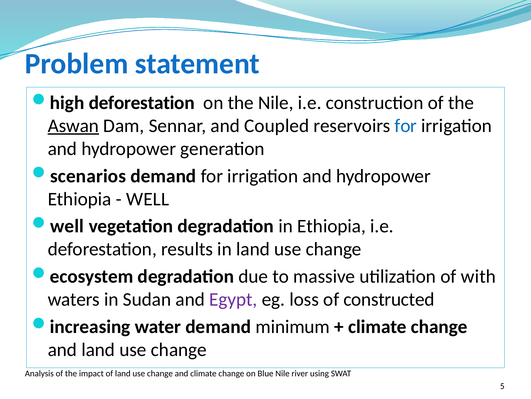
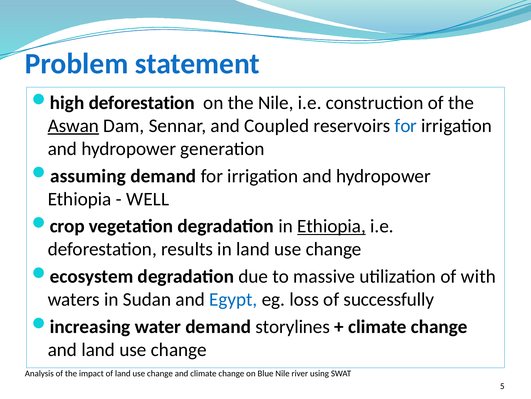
scenarios: scenarios -> assuming
well at (67, 226): well -> crop
Ethiopia at (332, 226) underline: none -> present
Egypt colour: purple -> blue
constructed: constructed -> successfully
minimum: minimum -> storylines
